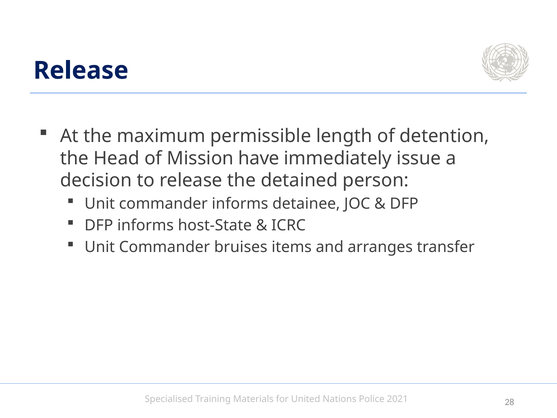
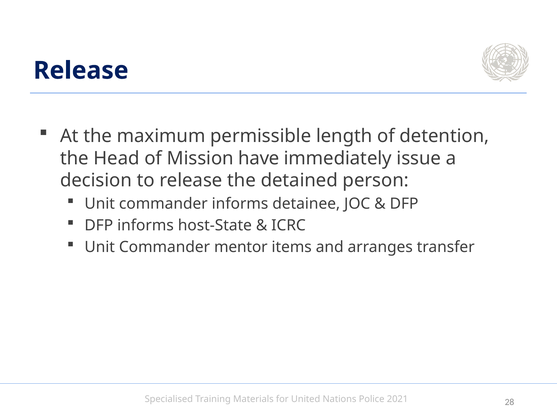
bruises: bruises -> mentor
